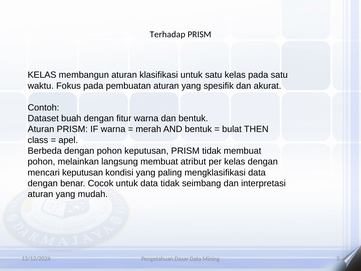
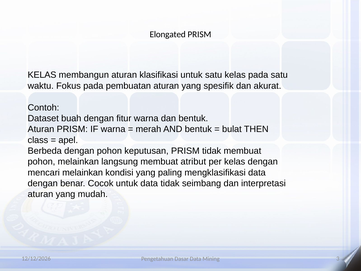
Terhadap: Terhadap -> Elongated
mencari keputusan: keputusan -> melainkan
